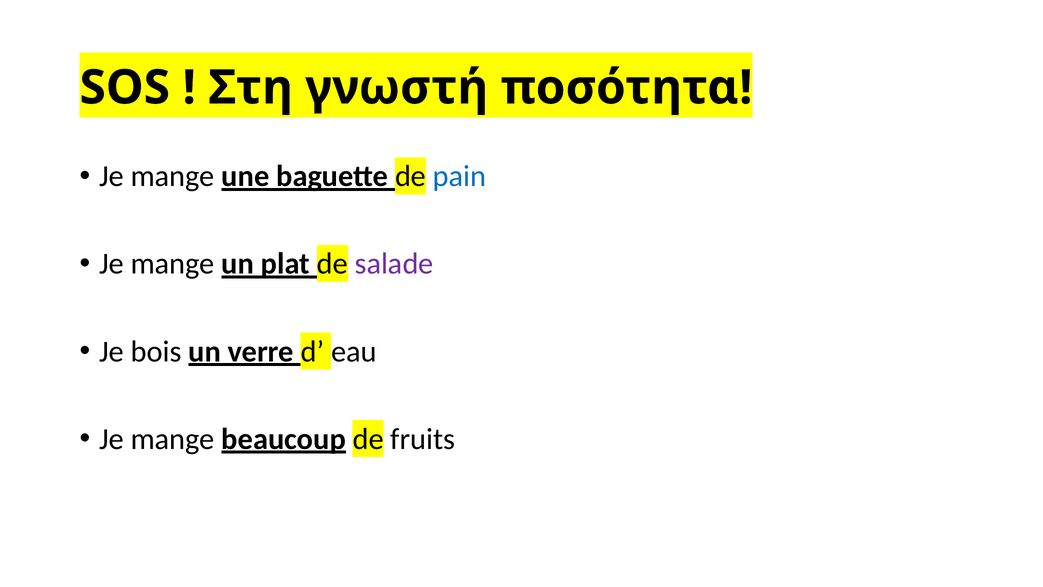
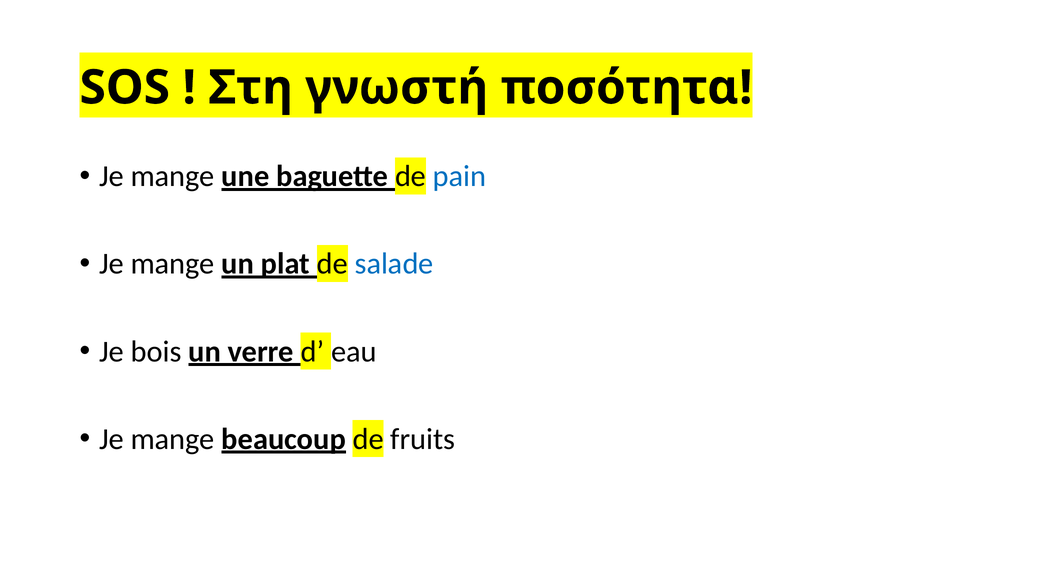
salade colour: purple -> blue
